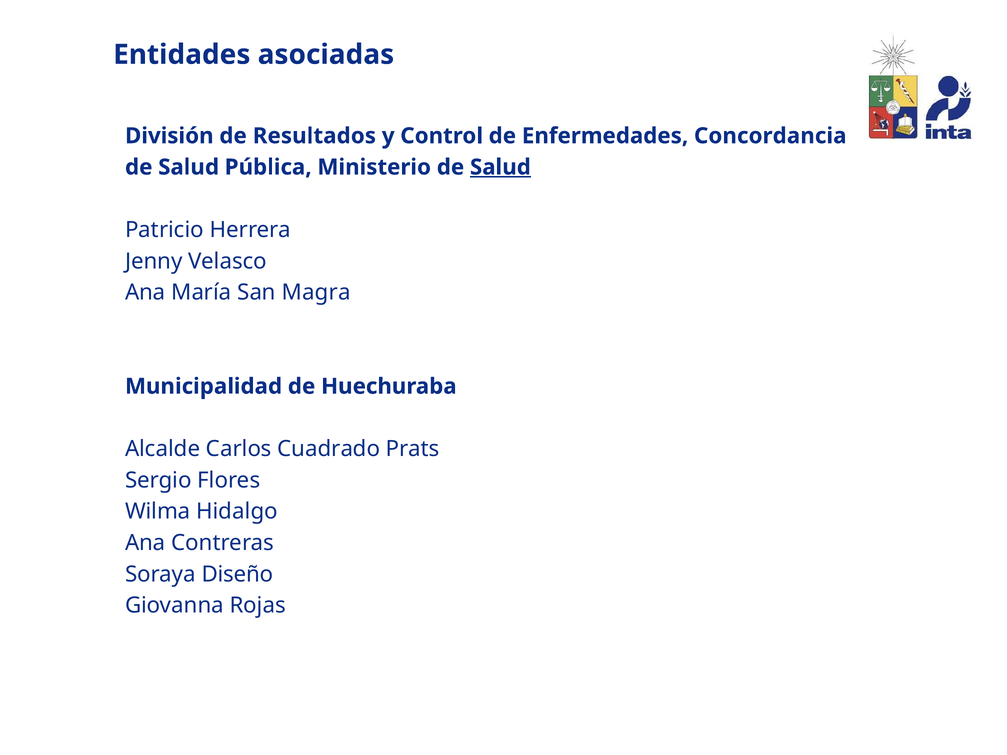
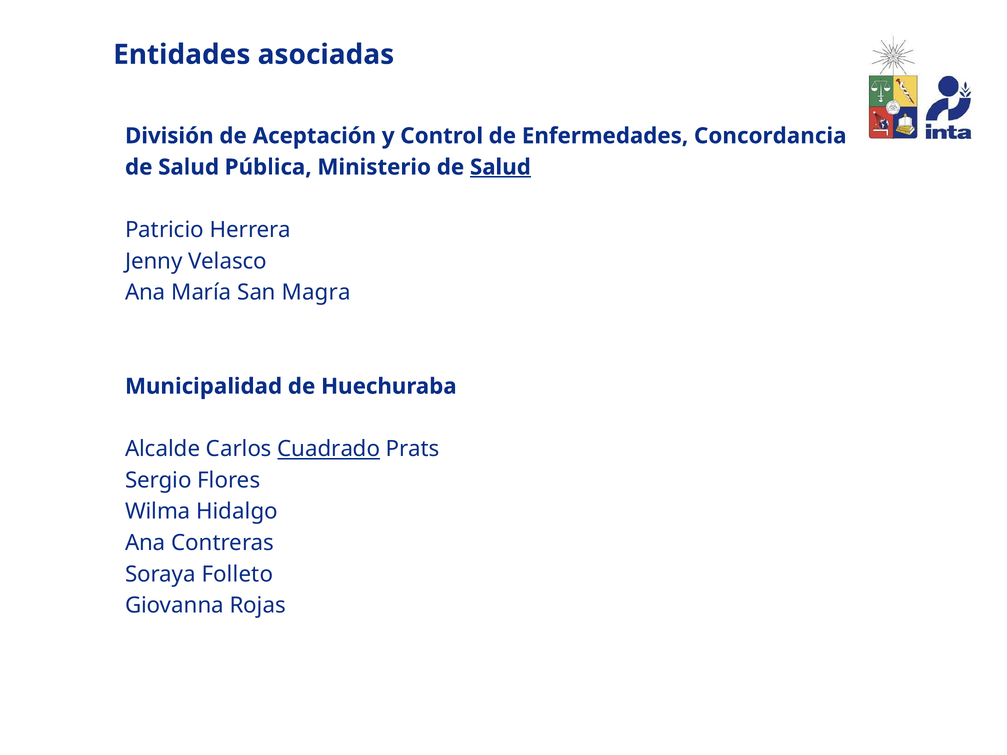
Resultados: Resultados -> Aceptación
Cuadrado underline: none -> present
Diseño: Diseño -> Folleto
